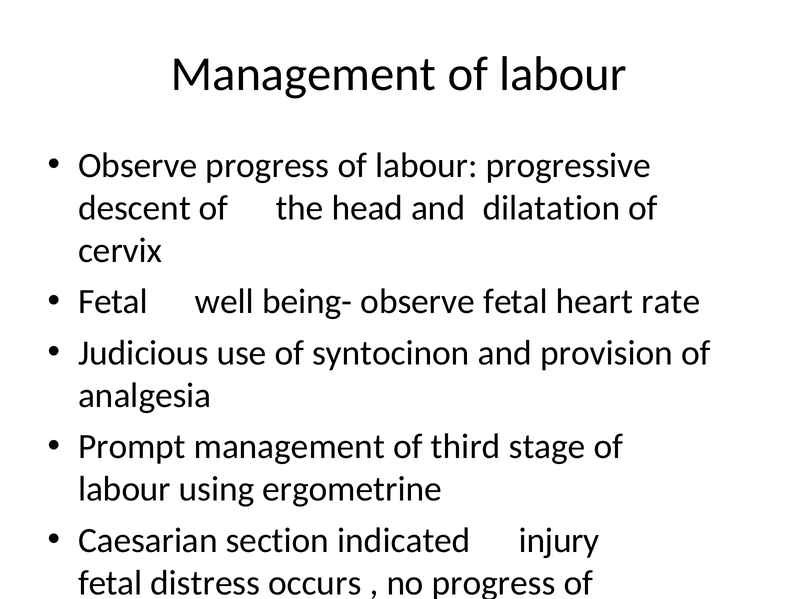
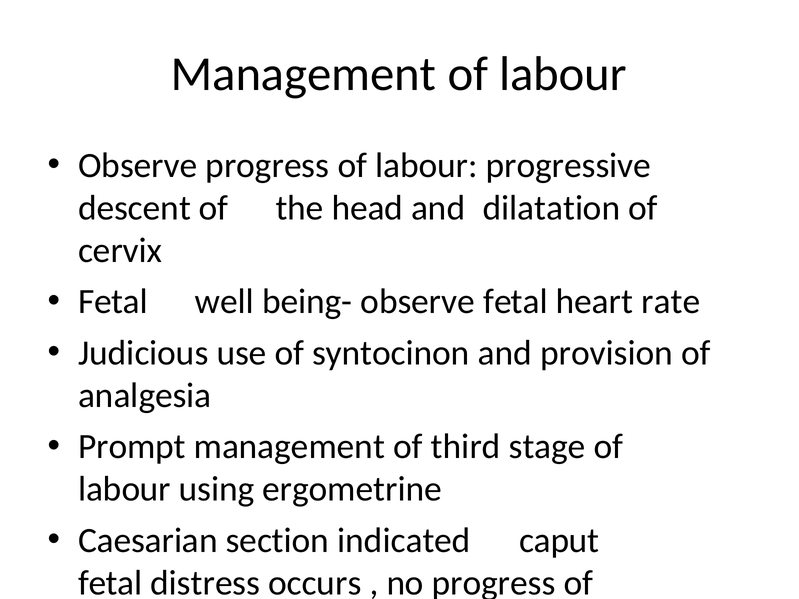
injury: injury -> caput
